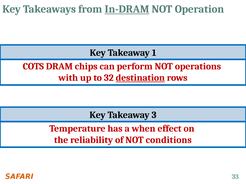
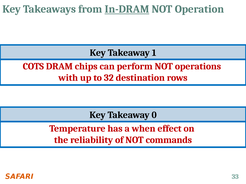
destination underline: present -> none
3: 3 -> 0
conditions: conditions -> commands
